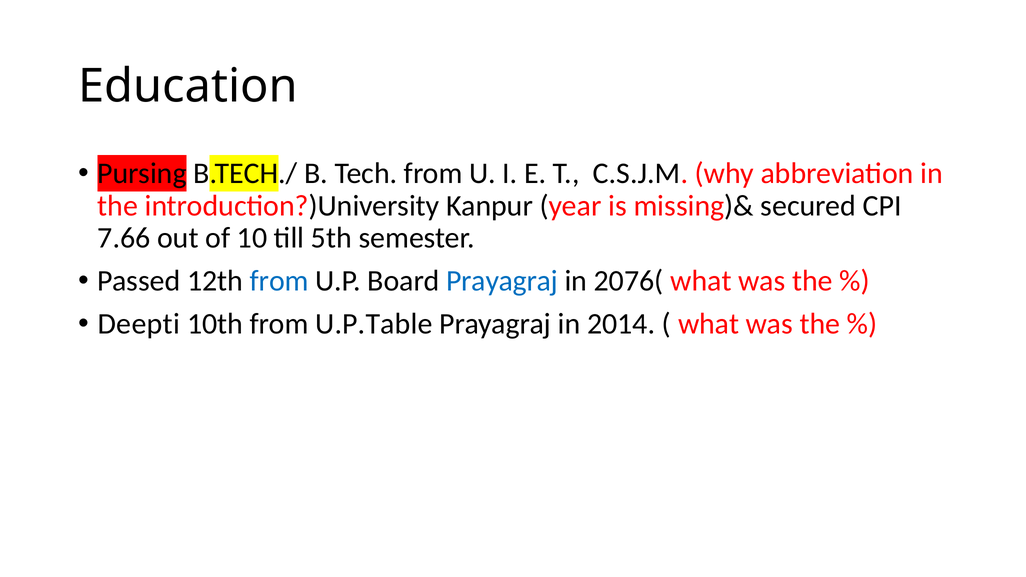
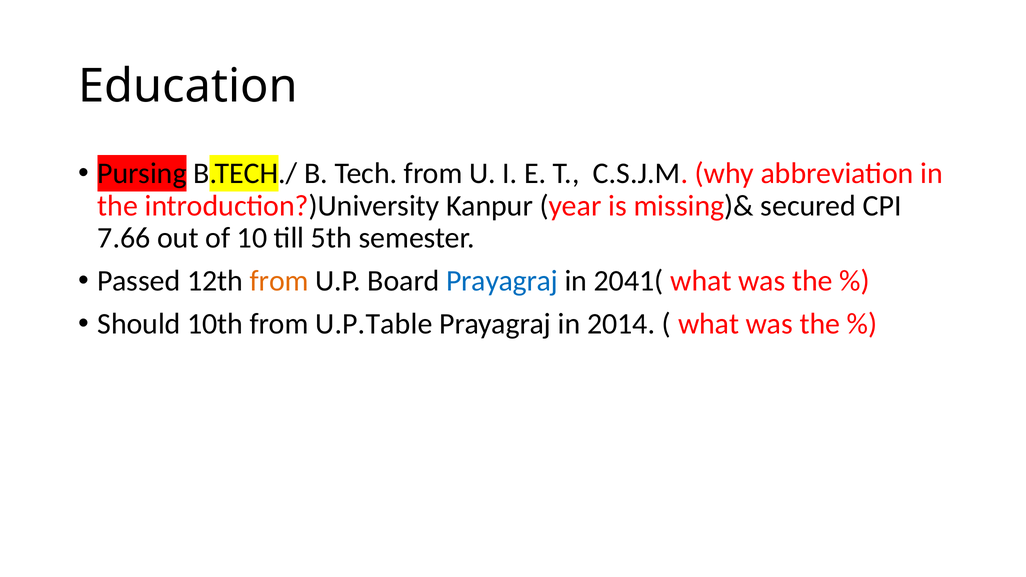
from at (279, 281) colour: blue -> orange
2076(: 2076( -> 2041(
Deepti: Deepti -> Should
